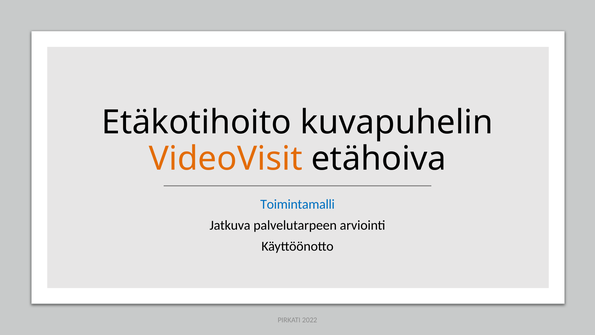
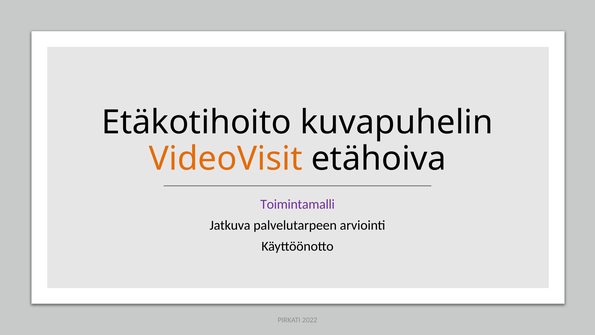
Toimintamalli colour: blue -> purple
